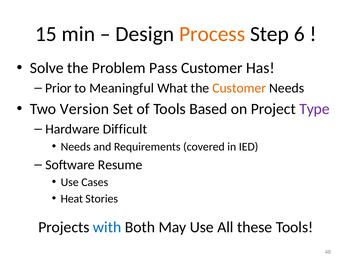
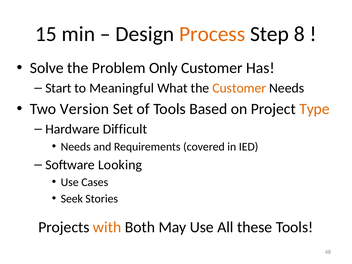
6: 6 -> 8
Pass: Pass -> Only
Prior: Prior -> Start
Type colour: purple -> orange
Resume: Resume -> Looking
Heat: Heat -> Seek
with colour: blue -> orange
